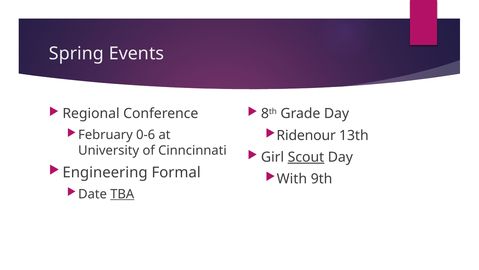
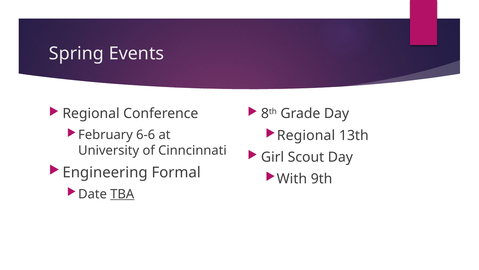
0-6: 0-6 -> 6-6
Ridenour at (306, 135): Ridenour -> Regional
Scout underline: present -> none
